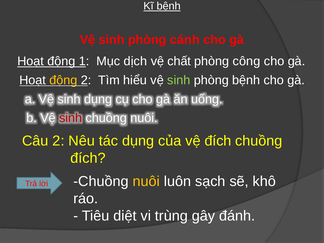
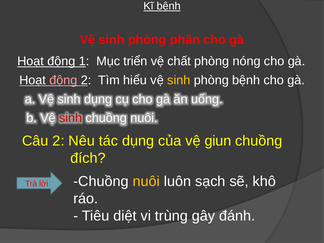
cánh: cánh -> phân
dịch: dịch -> triển
công: công -> nóng
động at (63, 80) colour: yellow -> pink
sinh at (179, 80) colour: light green -> yellow
vệ đích: đích -> giun
